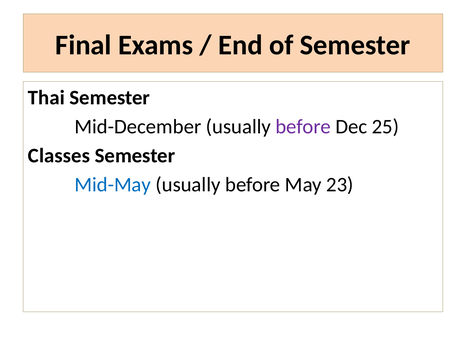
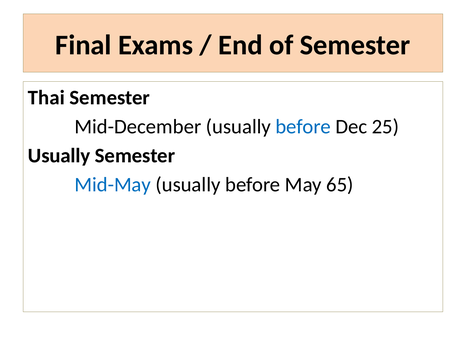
before at (303, 127) colour: purple -> blue
Classes at (59, 156): Classes -> Usually
23: 23 -> 65
